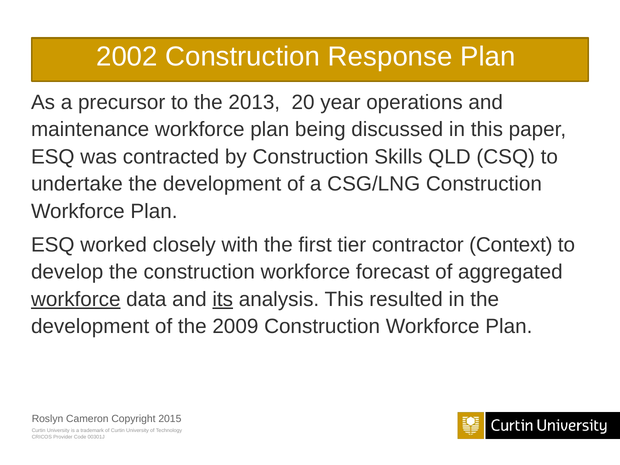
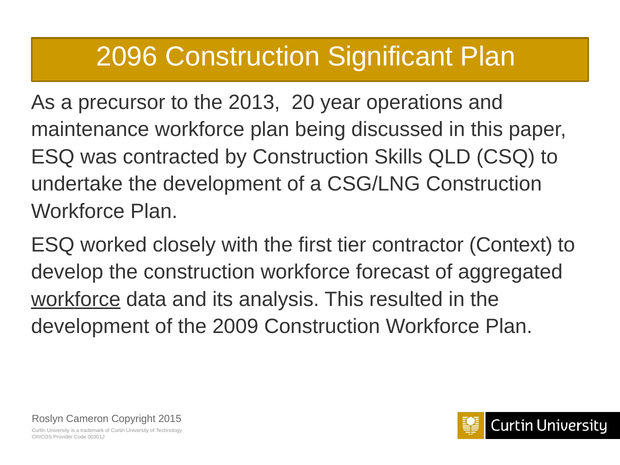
2002: 2002 -> 2096
Response: Response -> Significant
its underline: present -> none
